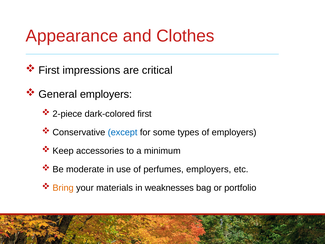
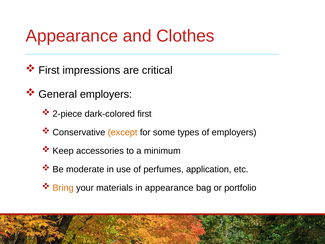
except colour: blue -> orange
perfumes employers: employers -> application
in weaknesses: weaknesses -> appearance
